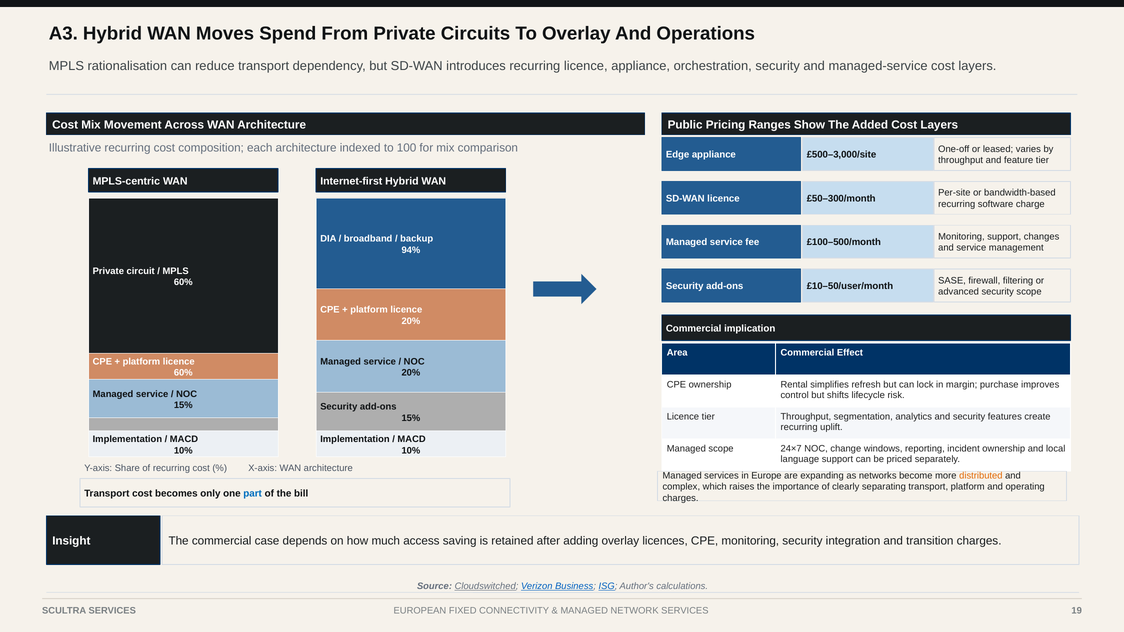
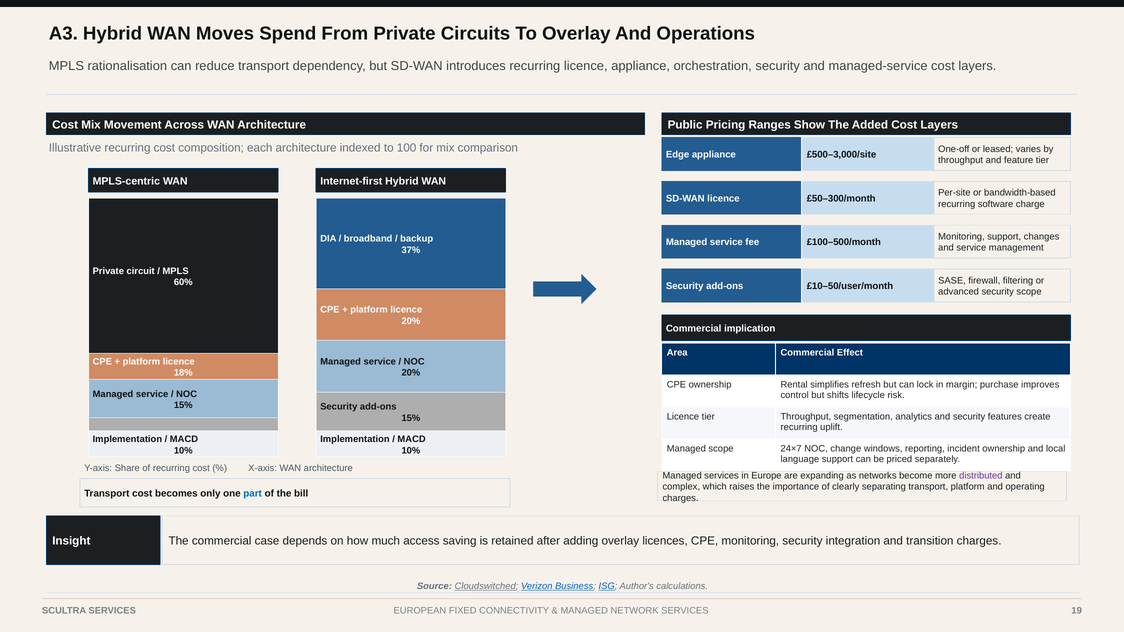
94%: 94% -> 37%
60% at (183, 373): 60% -> 18%
distributed colour: orange -> purple
